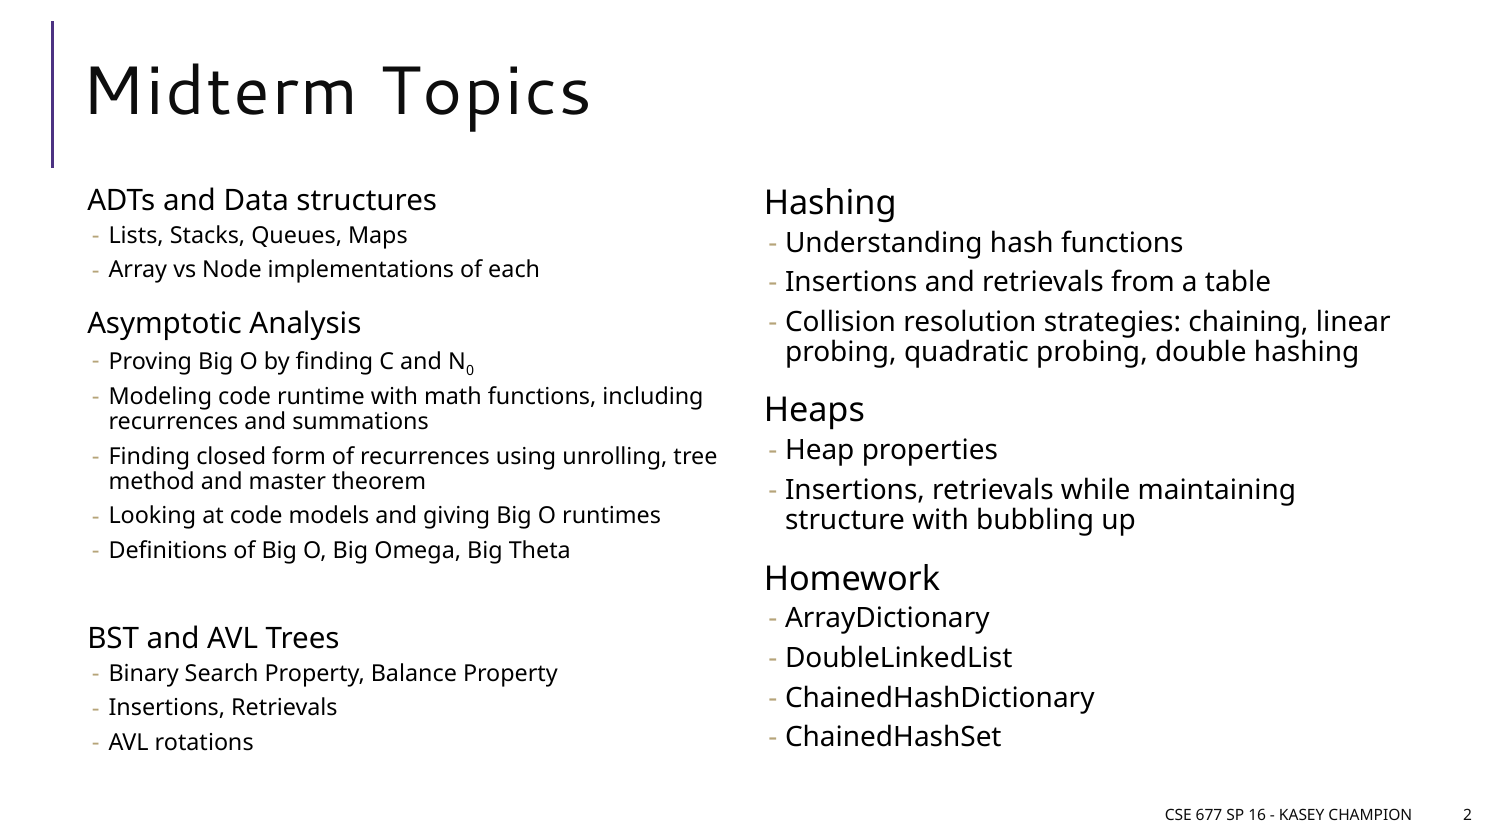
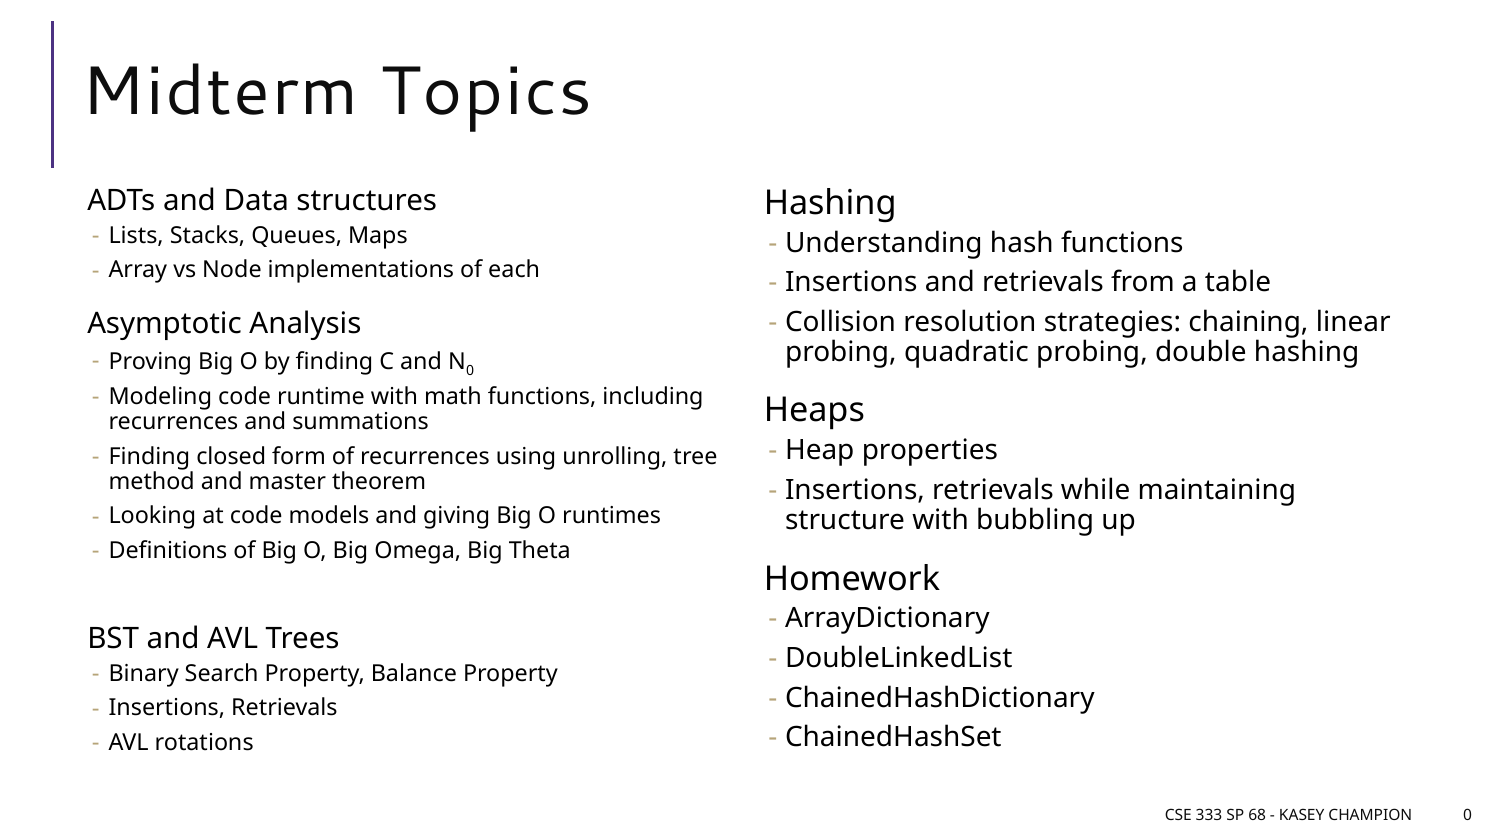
677: 677 -> 333
16: 16 -> 68
CHAMPION 2: 2 -> 0
